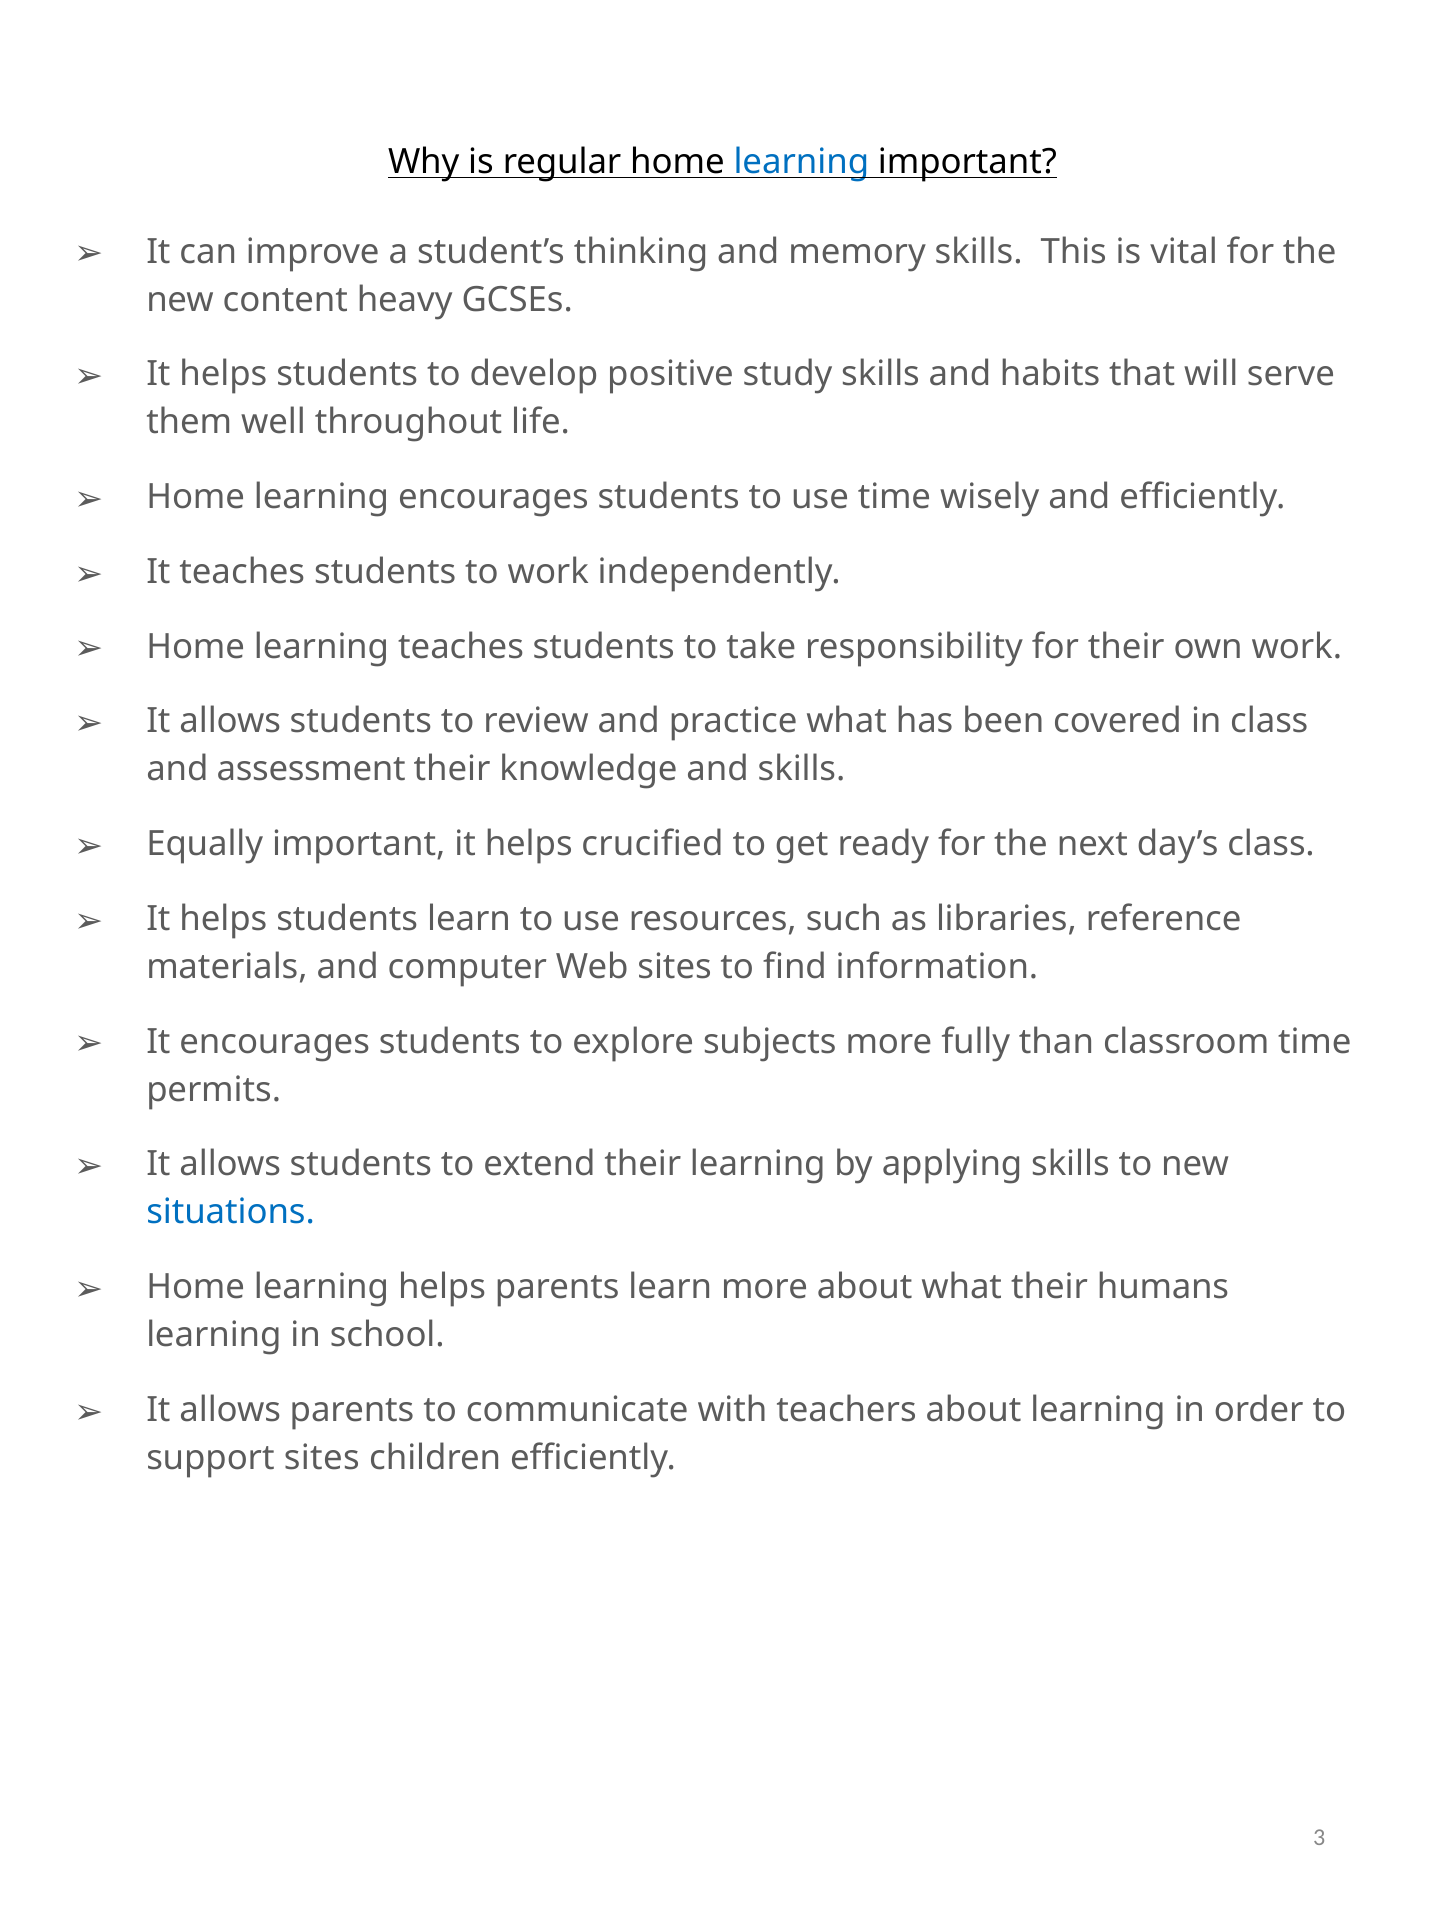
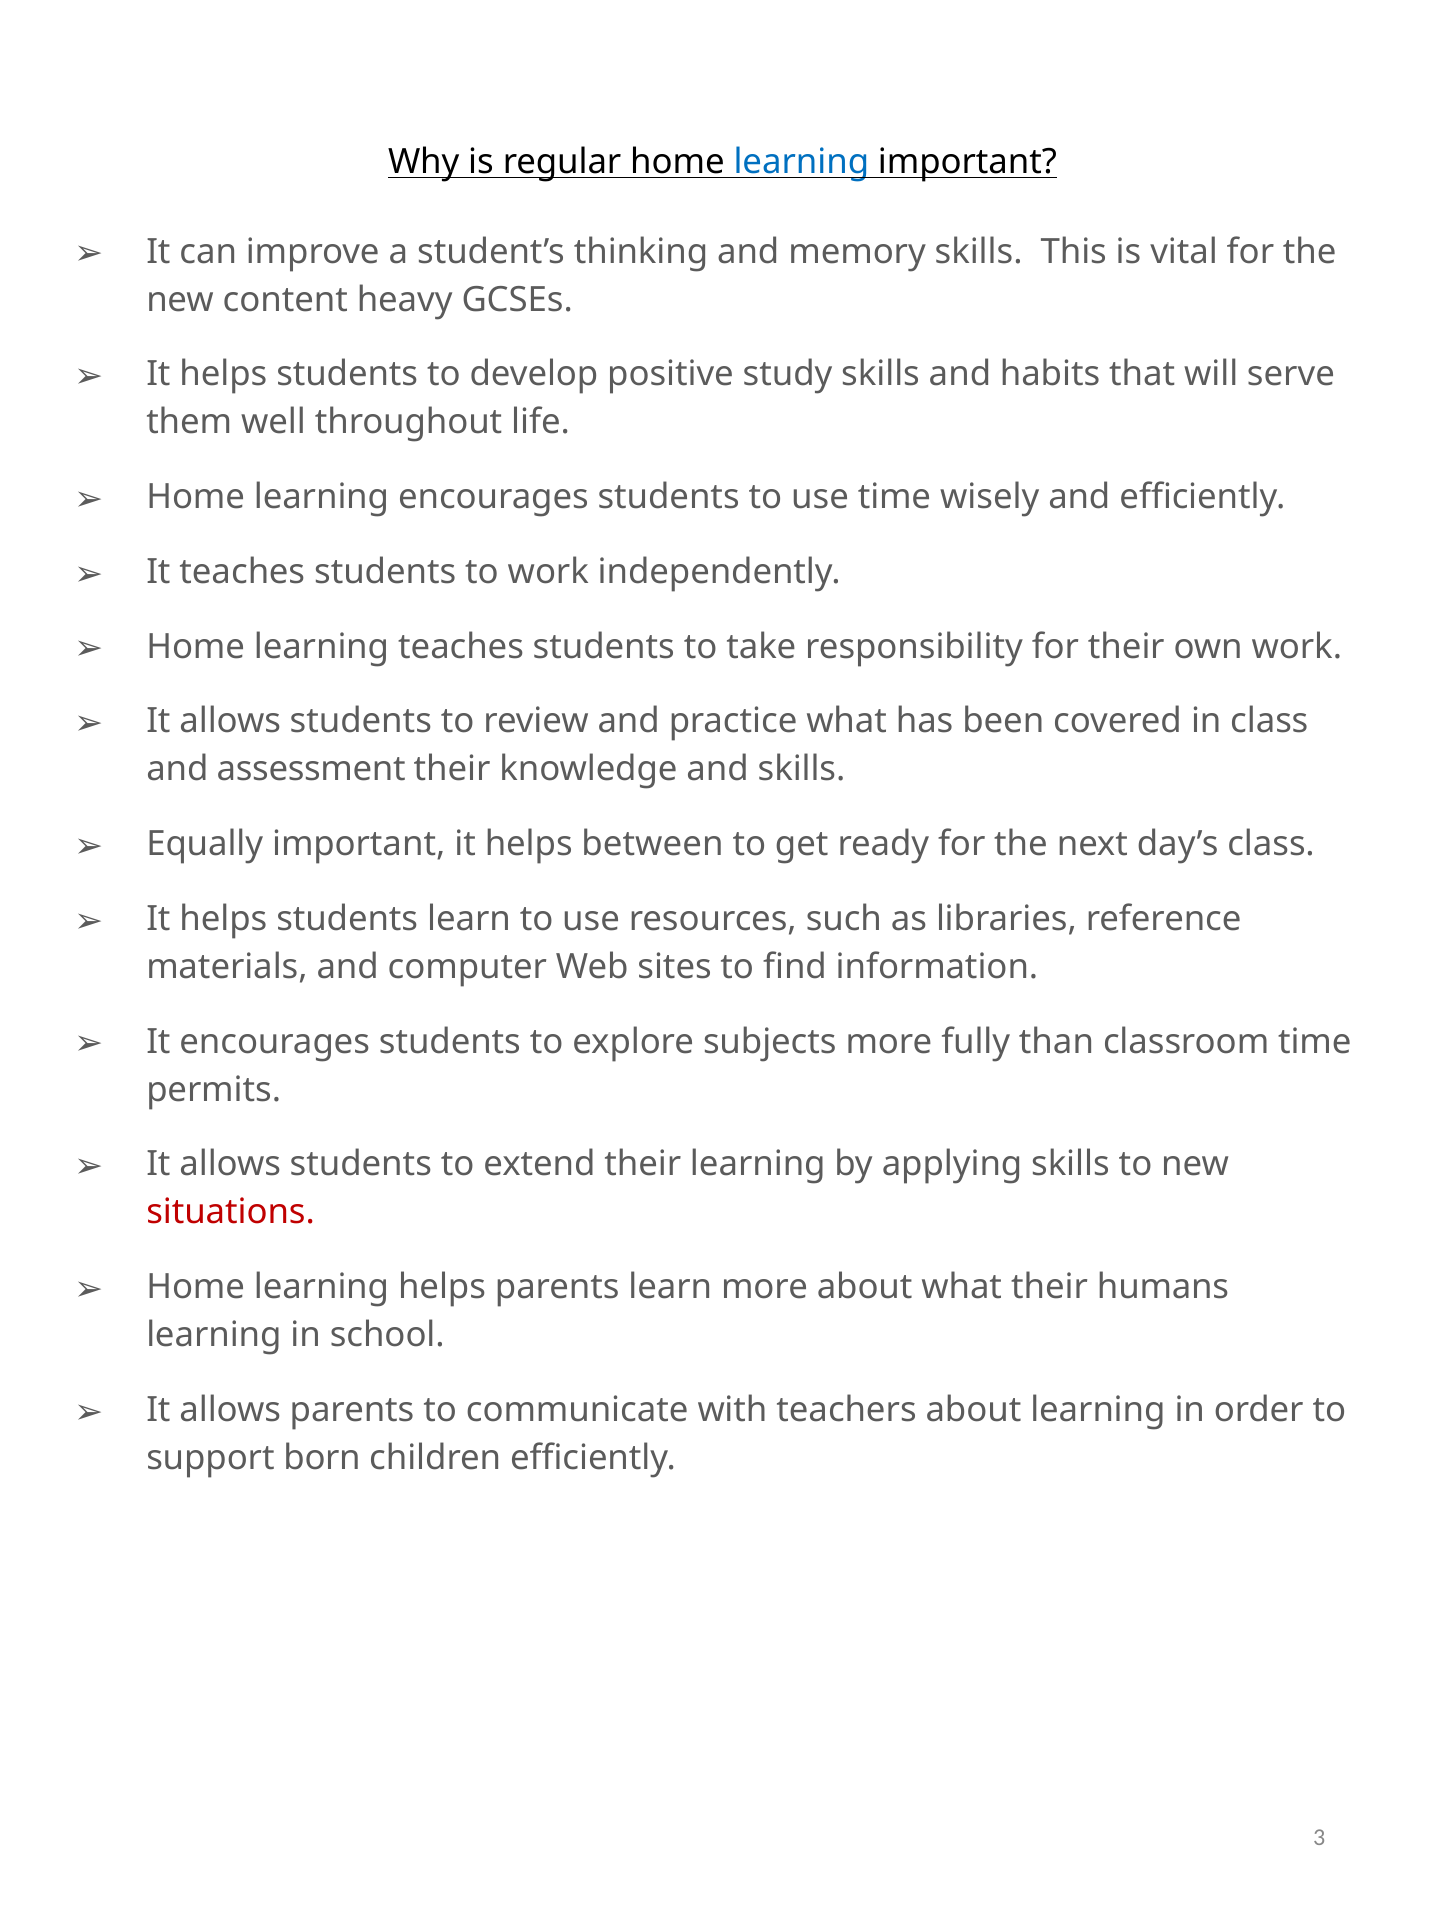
crucified: crucified -> between
situations colour: blue -> red
support sites: sites -> born
